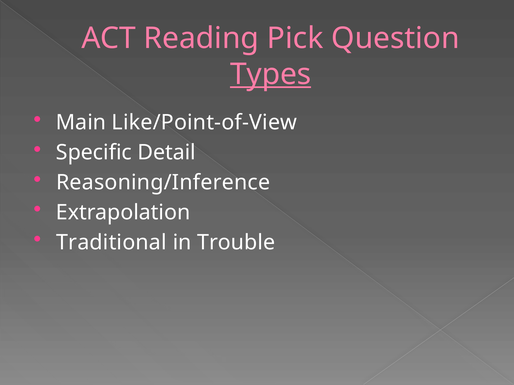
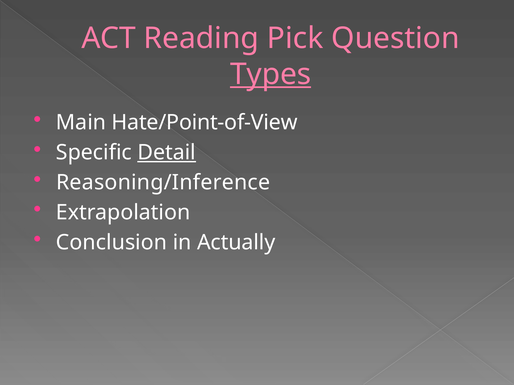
Like/Point-of-View: Like/Point-of-View -> Hate/Point-of-View
Detail underline: none -> present
Traditional: Traditional -> Conclusion
Trouble: Trouble -> Actually
